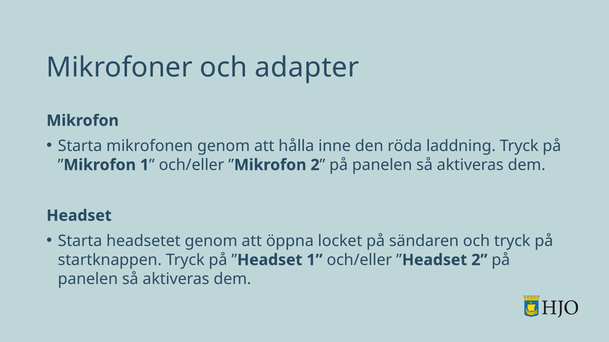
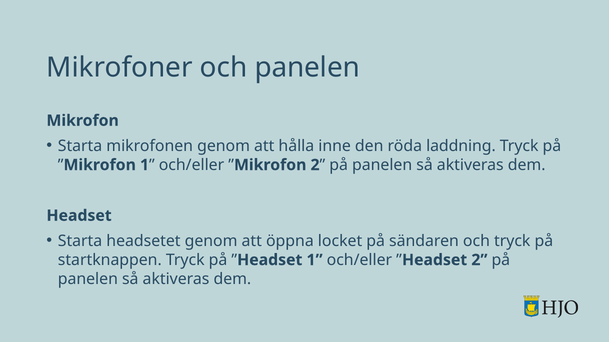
och adapter: adapter -> panelen
